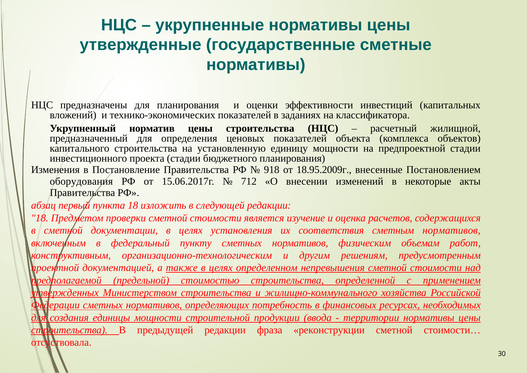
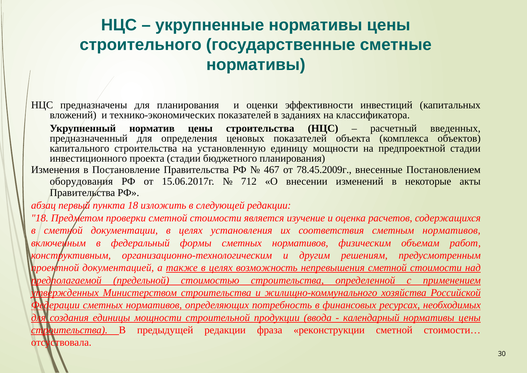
утвержденные: утвержденные -> строительного
жилищной: жилищной -> введенных
918: 918 -> 467
18.95.2009г: 18.95.2009г -> 78.45.2009г
пункту: пункту -> формы
определенном: определенном -> возможность
территории: территории -> календарный
